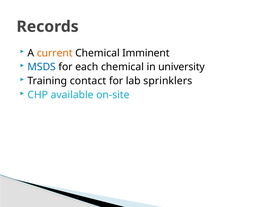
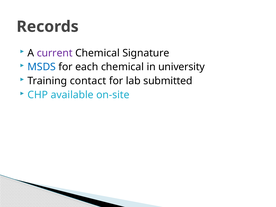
current colour: orange -> purple
Imminent: Imminent -> Signature
sprinklers: sprinklers -> submitted
